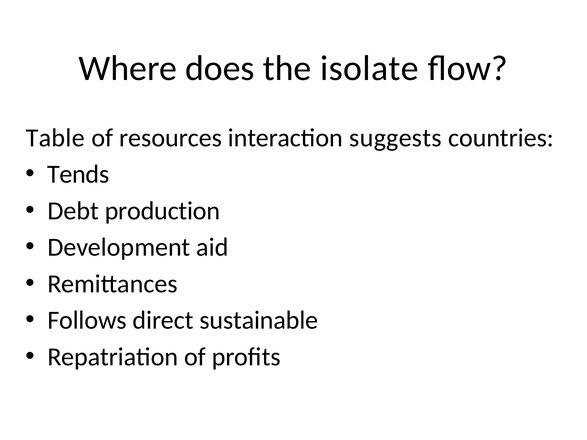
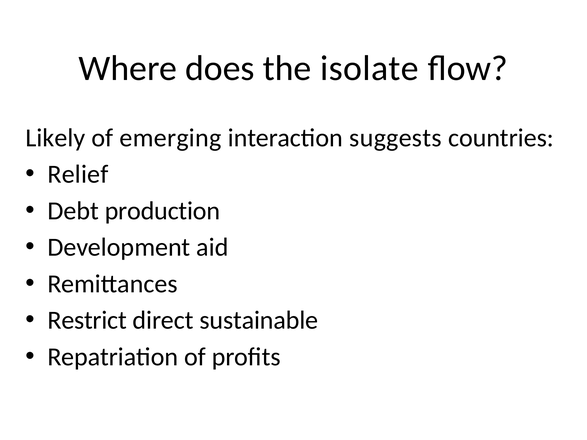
Table: Table -> Likely
resources: resources -> emerging
Tends: Tends -> Relief
Follows: Follows -> Restrict
